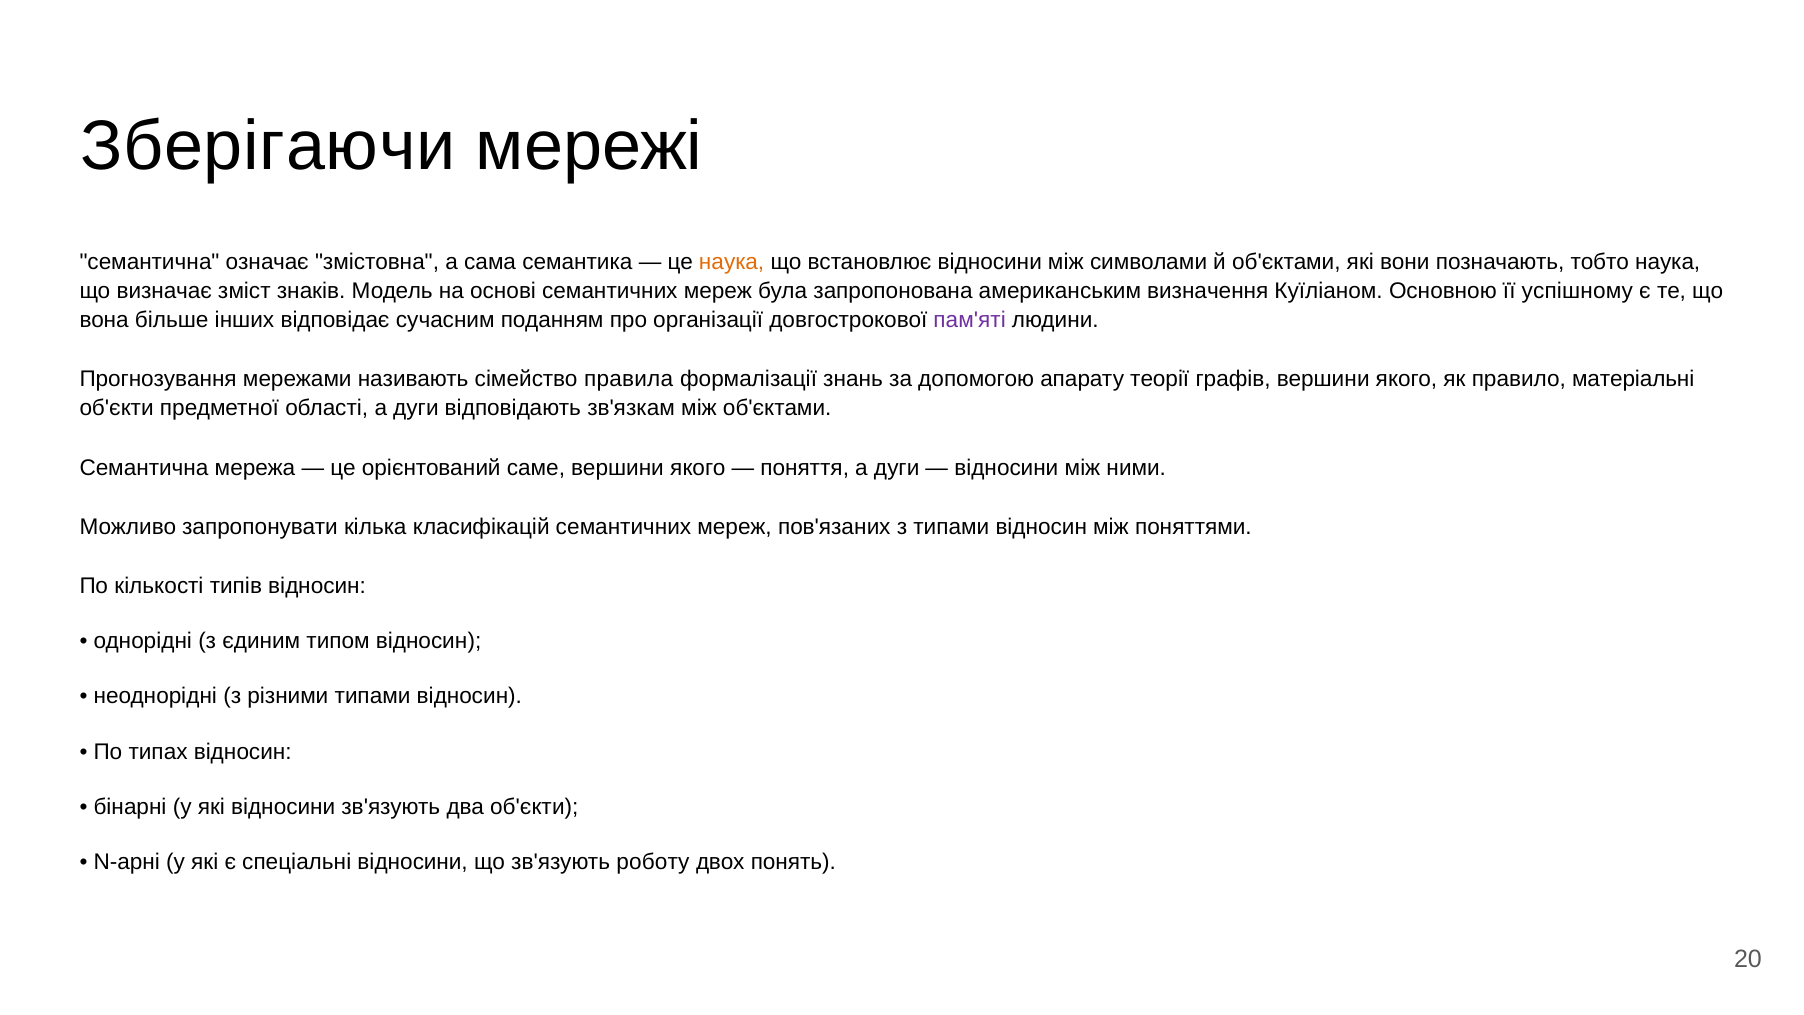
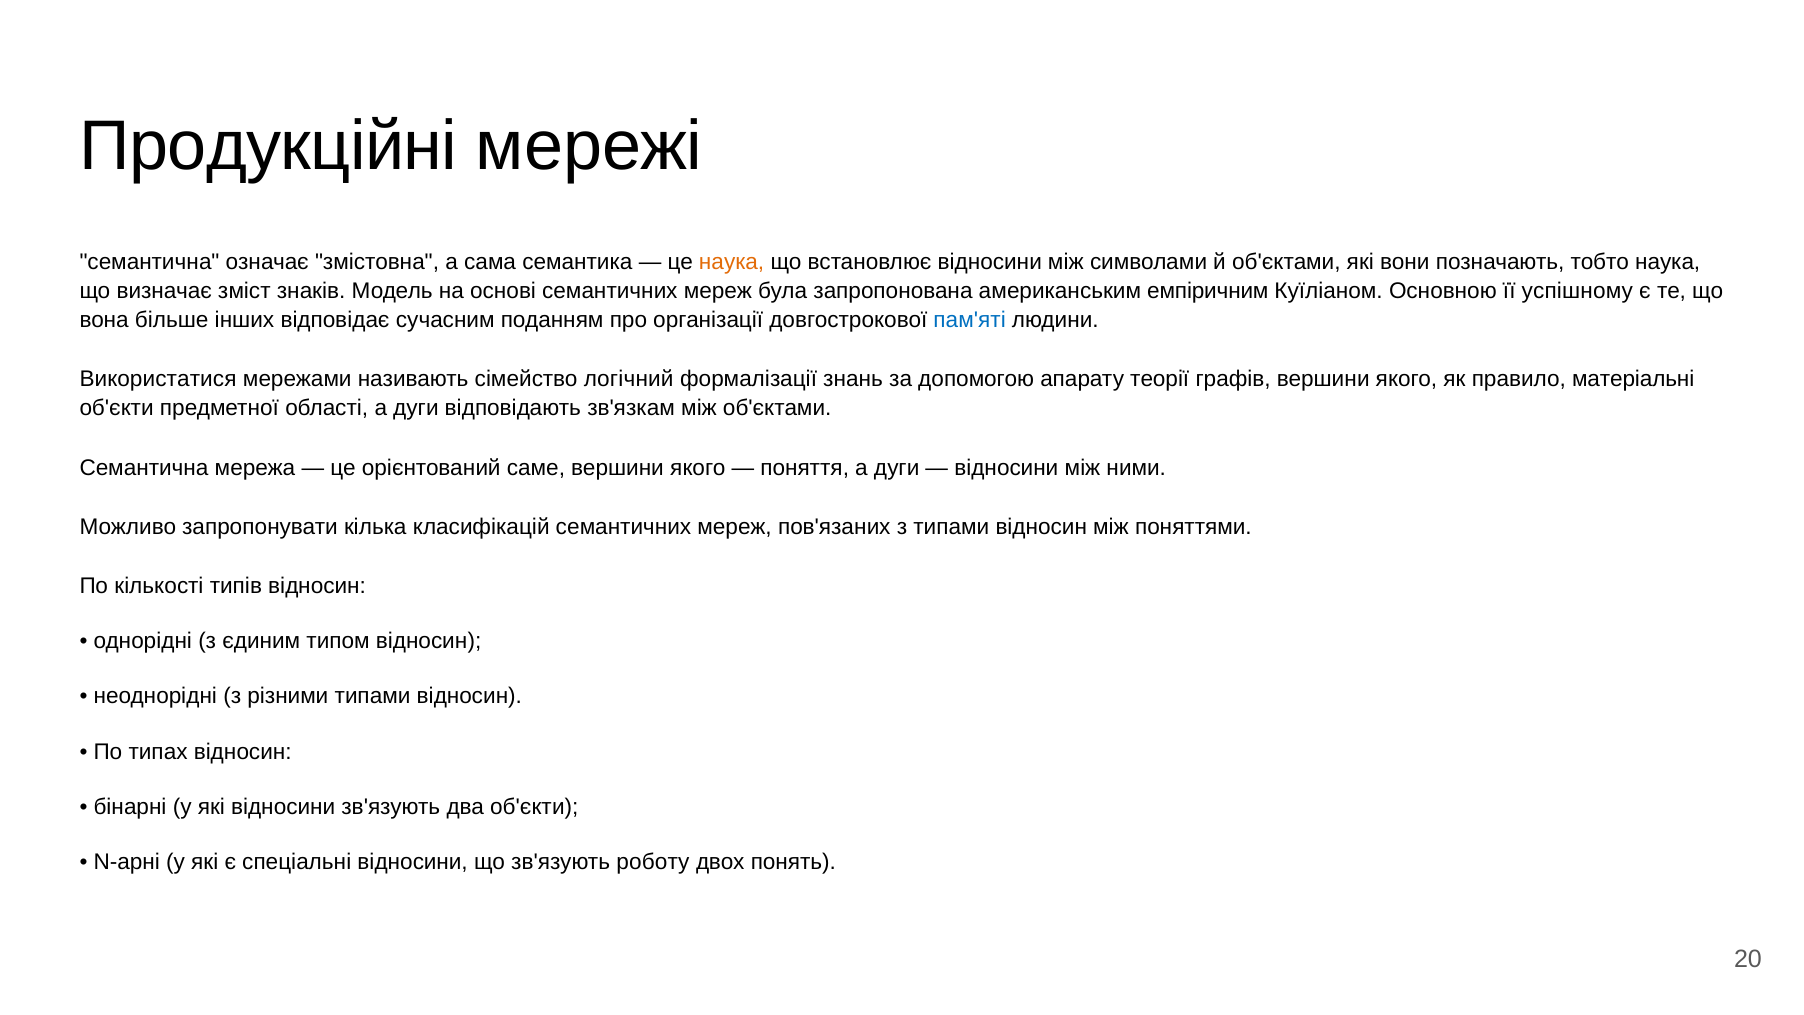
Зберігаючи: Зберігаючи -> Продукційні
визначення: визначення -> емпіричним
пам'яті colour: purple -> blue
Прогнозування: Прогнозування -> Використатися
правила: правила -> логічний
